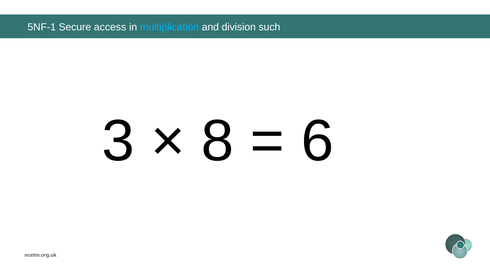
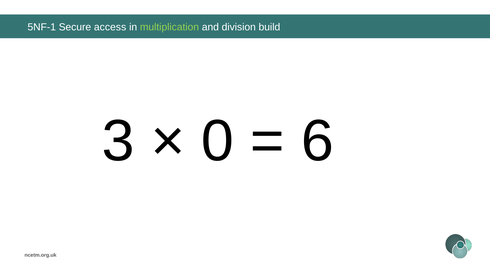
multiplication colour: light blue -> light green
such: such -> build
8: 8 -> 0
